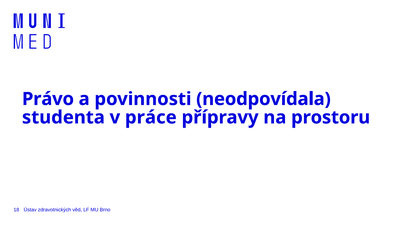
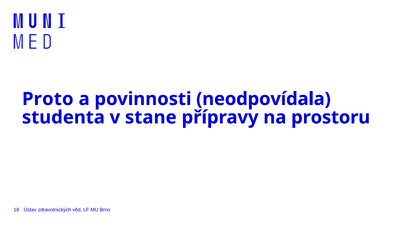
Právo: Právo -> Proto
práce: práce -> stane
